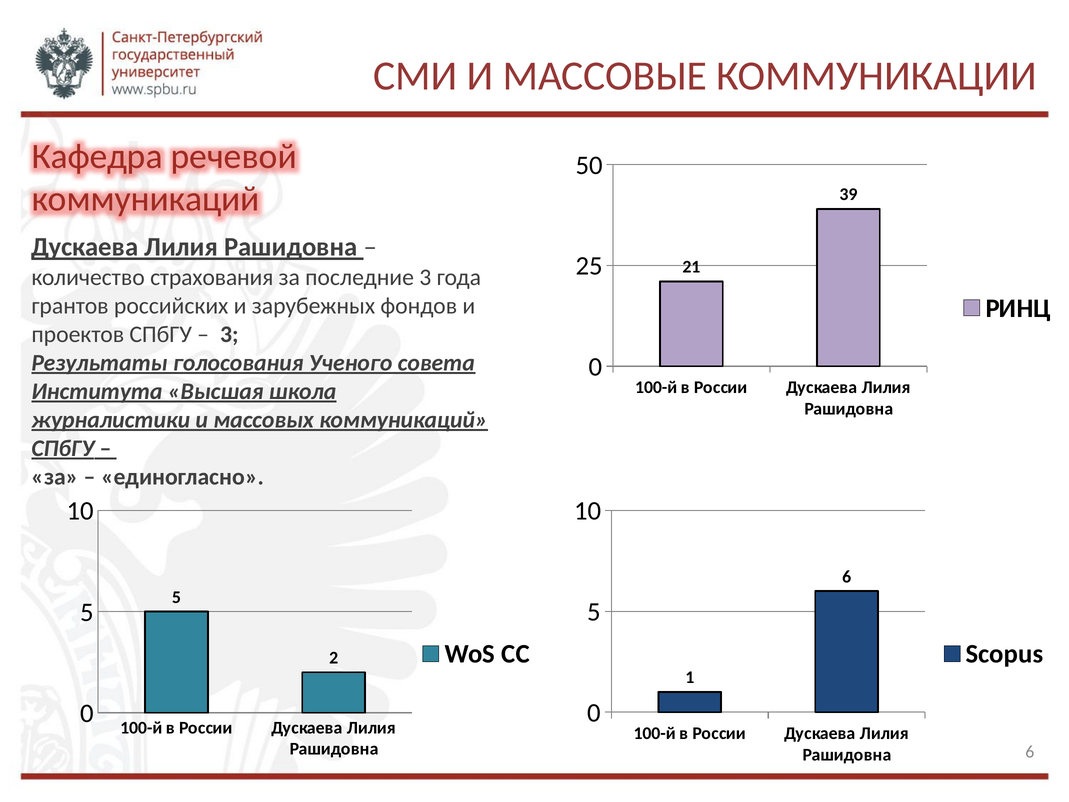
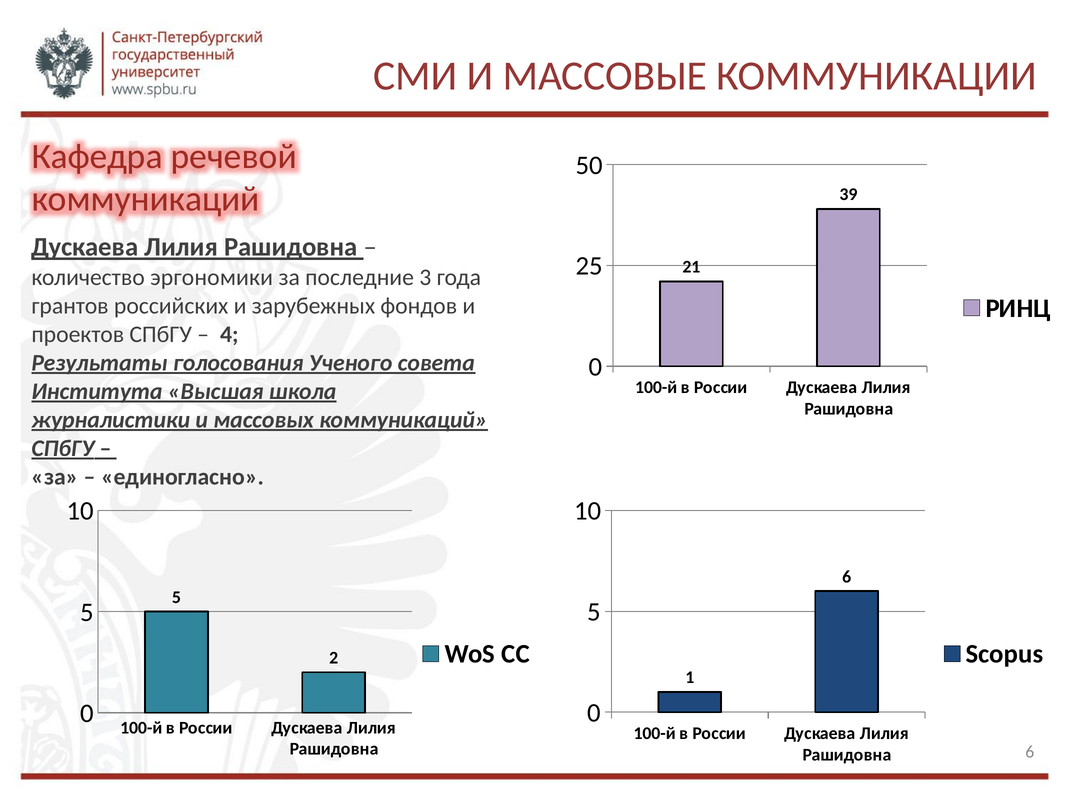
страхования: страхования -> эргономики
3 at (229, 334): 3 -> 4
